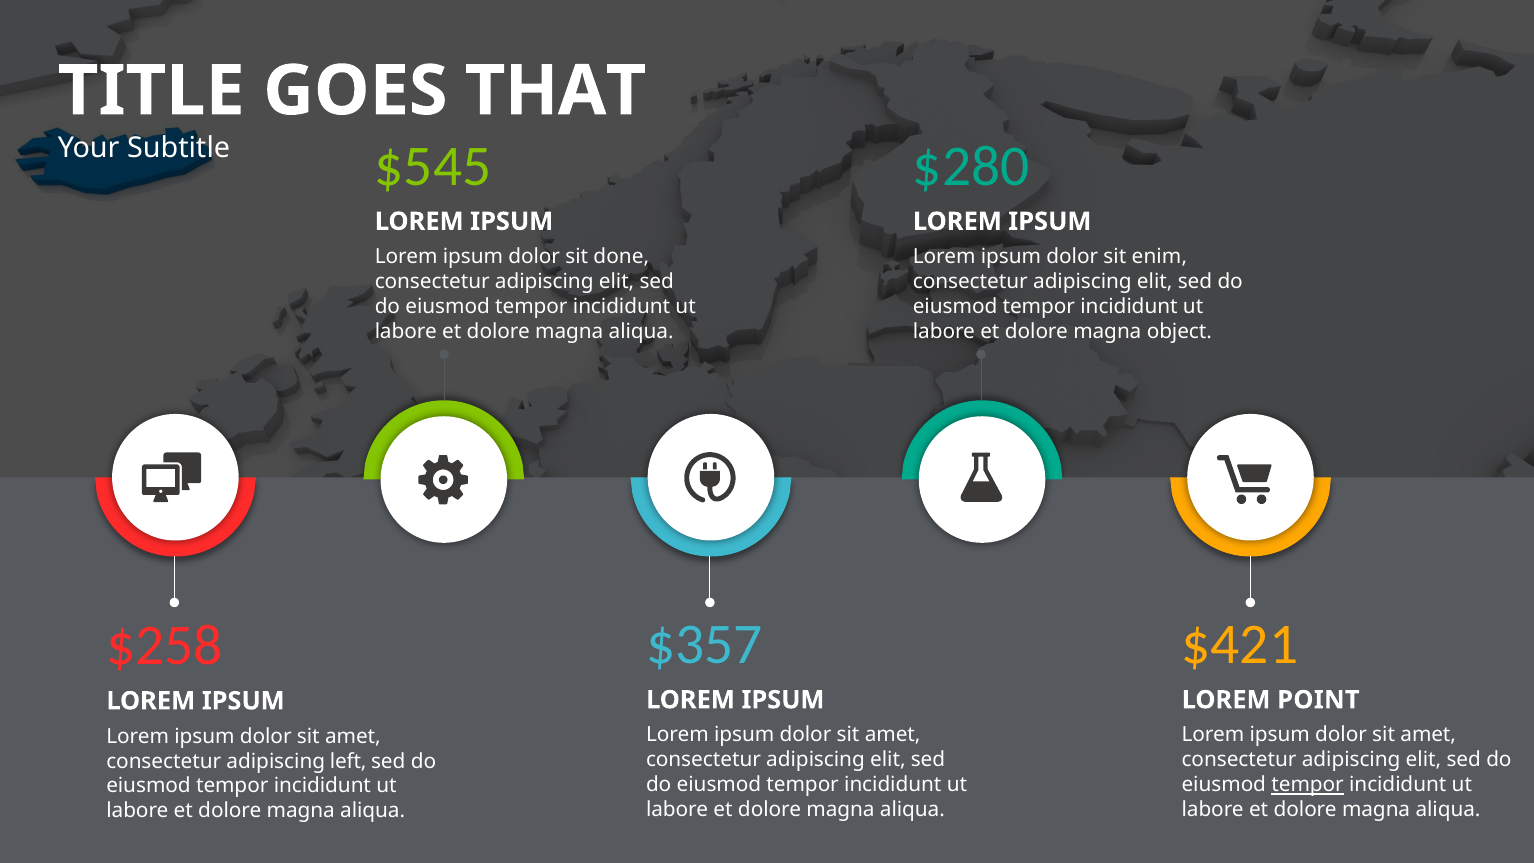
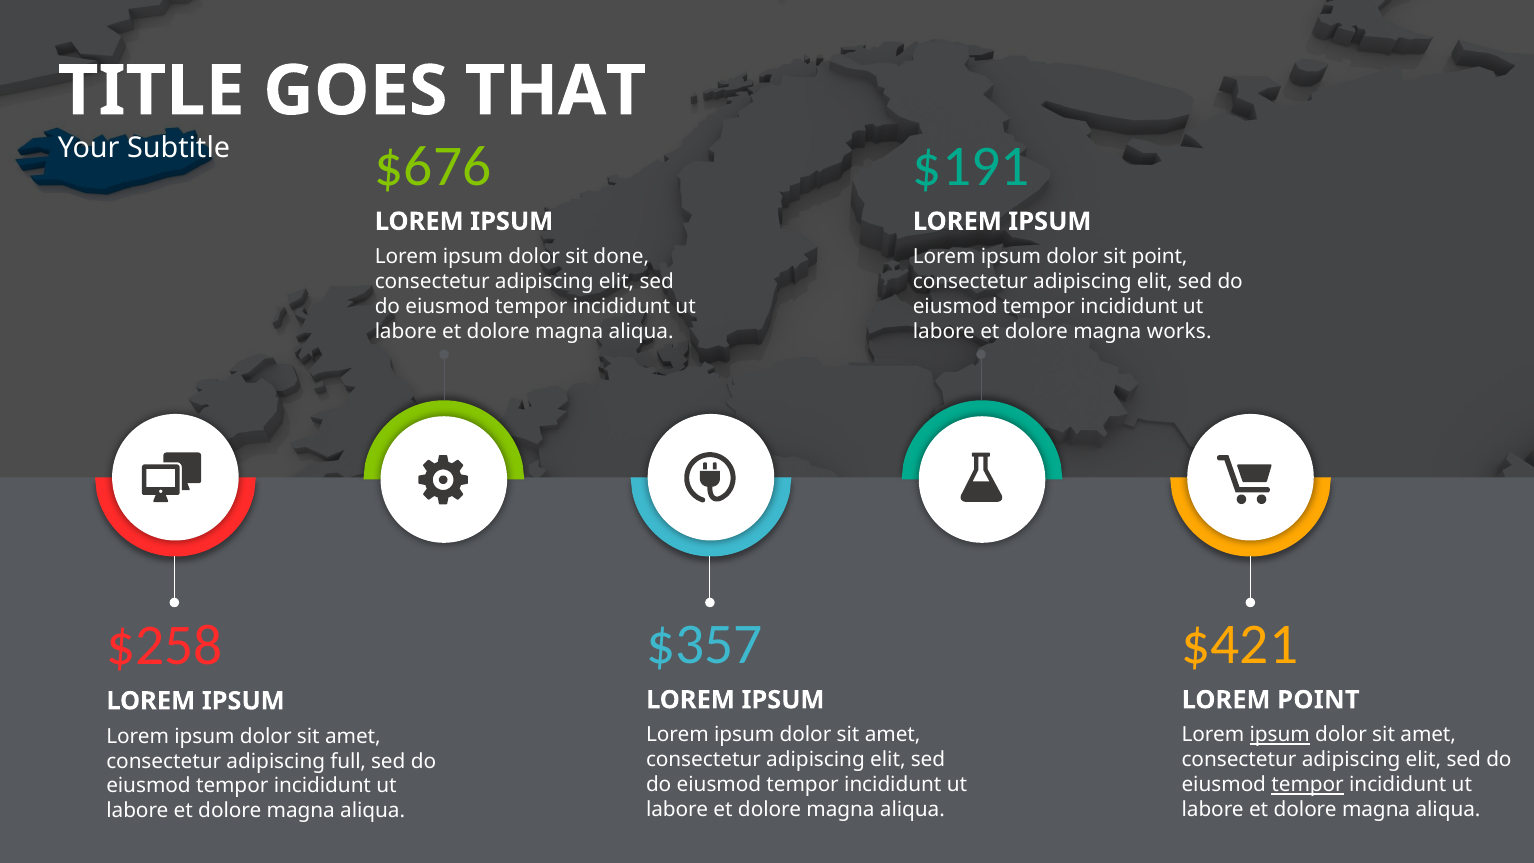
$545: $545 -> $676
$280: $280 -> $191
sit enim: enim -> point
object: object -> works
ipsum at (1280, 735) underline: none -> present
left: left -> full
